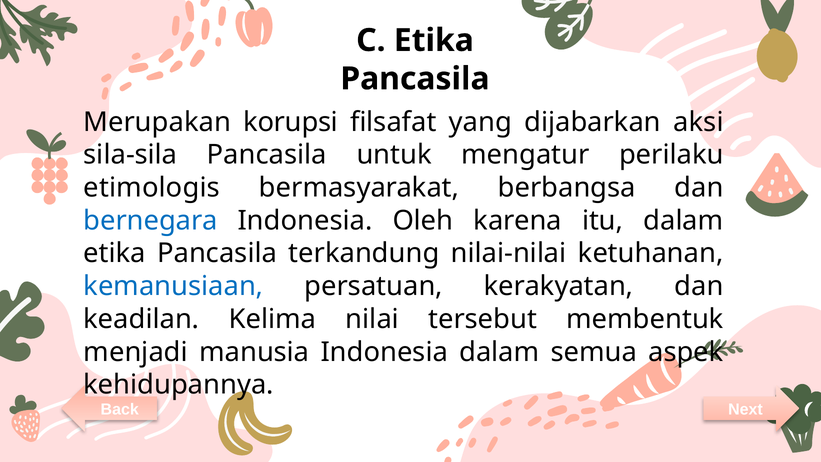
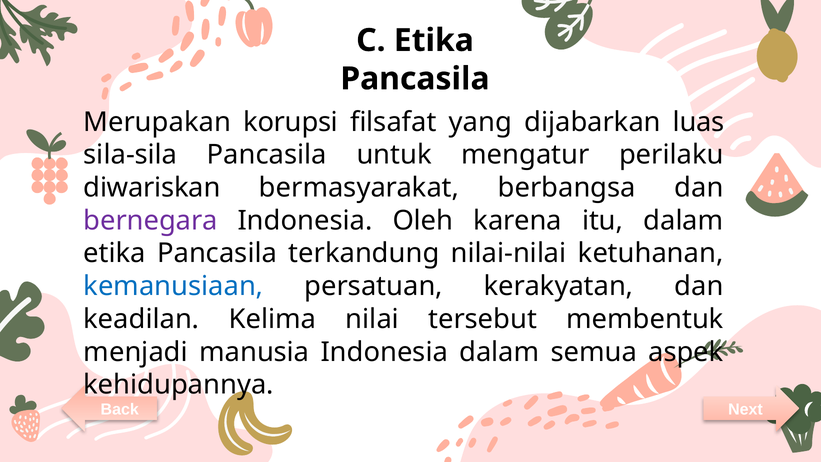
aksi: aksi -> luas
etimologis: etimologis -> diwariskan
bernegara colour: blue -> purple
